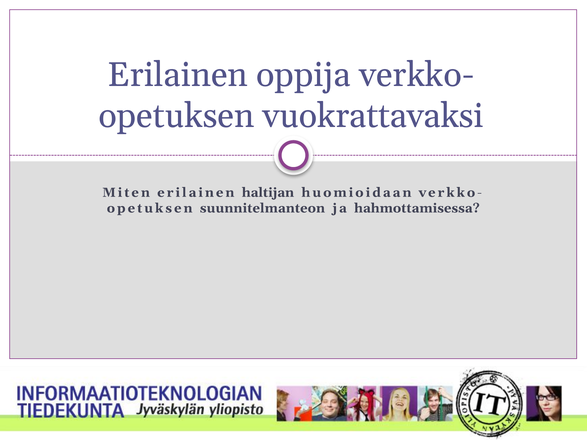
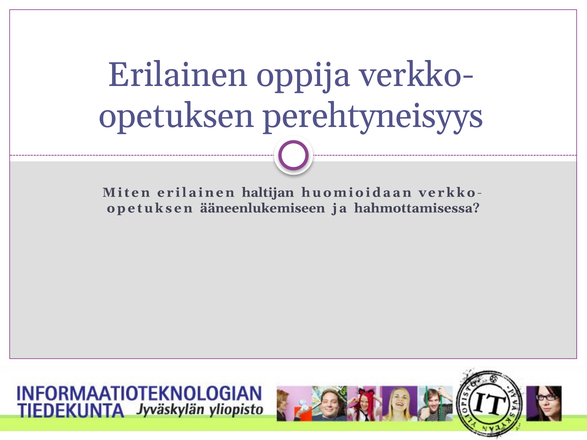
vuokrattavaksi: vuokrattavaksi -> perehtyneisyys
suunnitelmanteon: suunnitelmanteon -> ääneenlukemiseen
